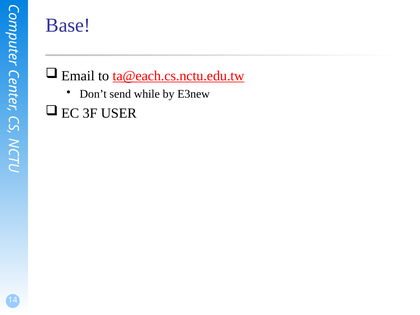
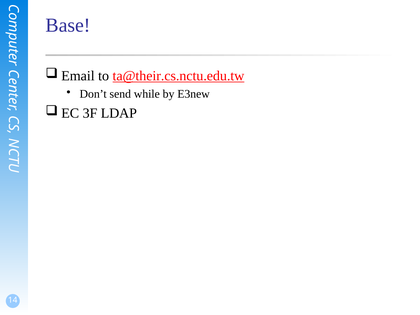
ta@each.cs.nctu.edu.tw: ta@each.cs.nctu.edu.tw -> ta@their.cs.nctu.edu.tw
USER: USER -> LDAP
